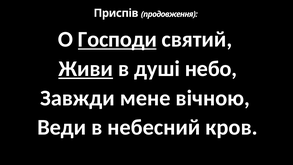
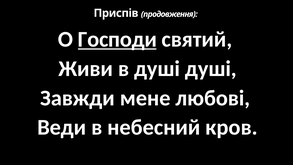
Живи underline: present -> none
душі небо: небо -> душі
вічною: вічною -> любові
